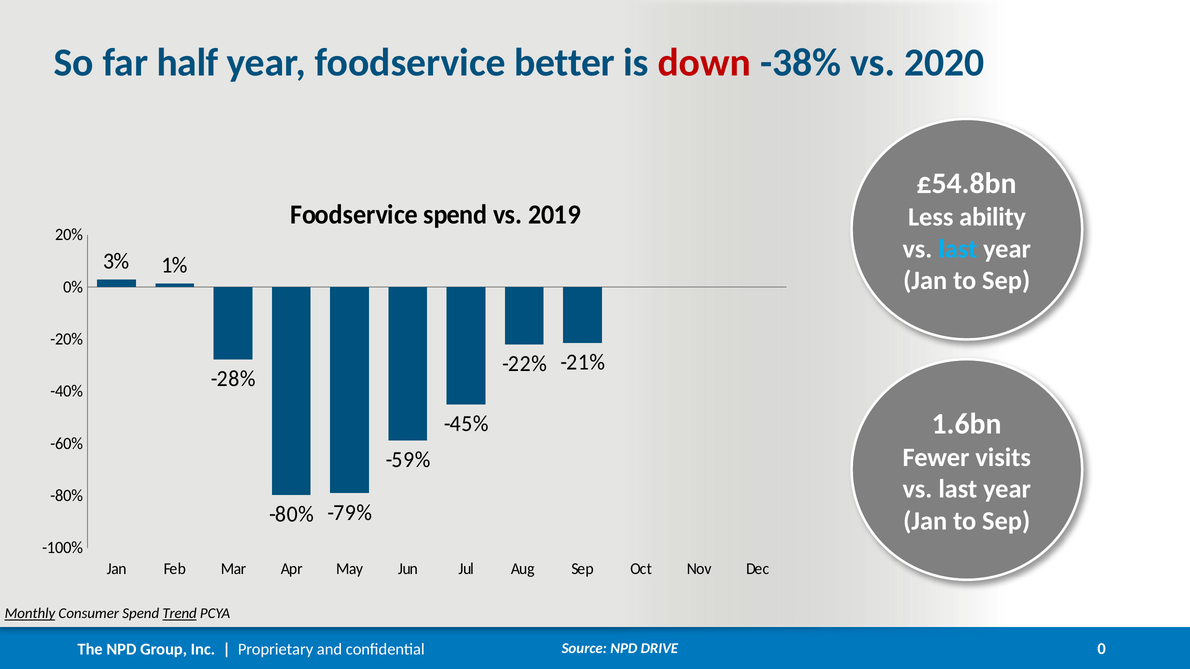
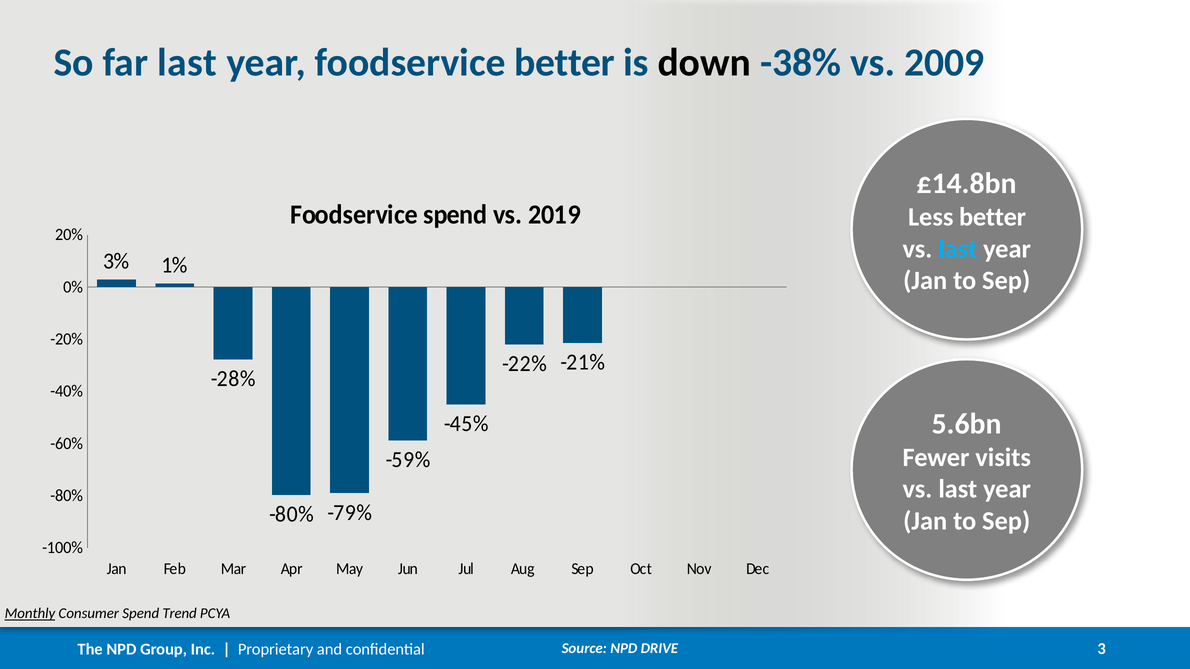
far half: half -> last
down colour: red -> black
2020: 2020 -> 2009
£54.8bn: £54.8bn -> £14.8bn
Less ability: ability -> better
1.6bn: 1.6bn -> 5.6bn
Trend underline: present -> none
0: 0 -> 3
